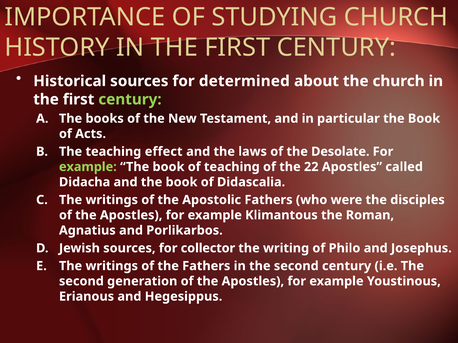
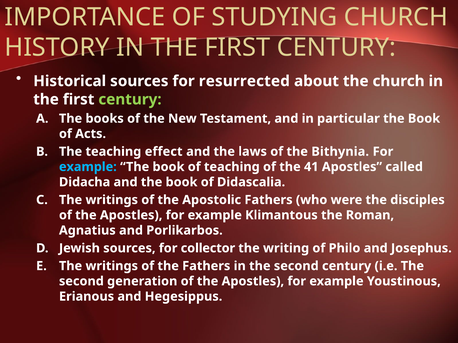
determined: determined -> resurrected
Desolate: Desolate -> Bithynia
example at (88, 167) colour: light green -> light blue
22: 22 -> 41
